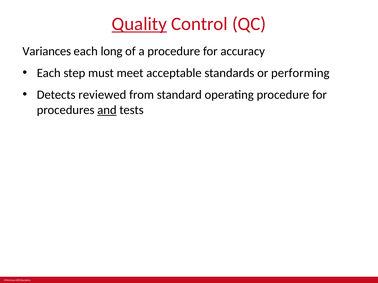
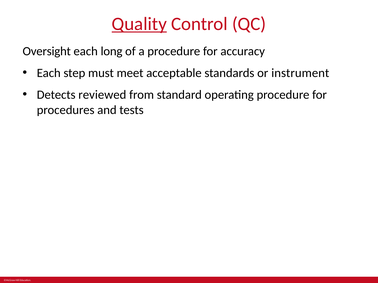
Variances: Variances -> Oversight
performing: performing -> instrument
and underline: present -> none
